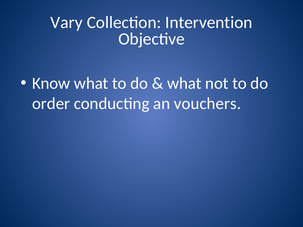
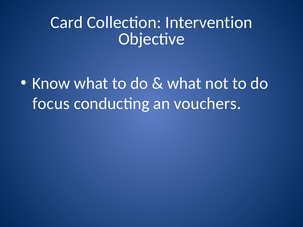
Vary: Vary -> Card
order: order -> focus
